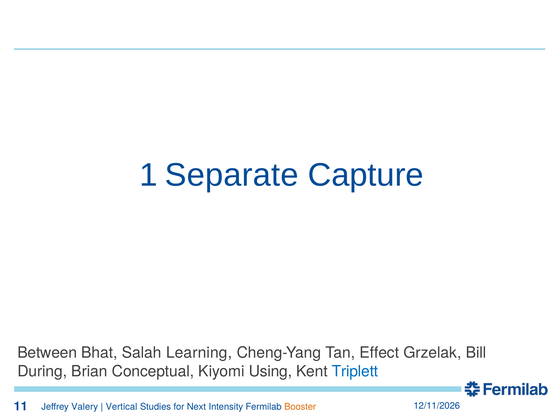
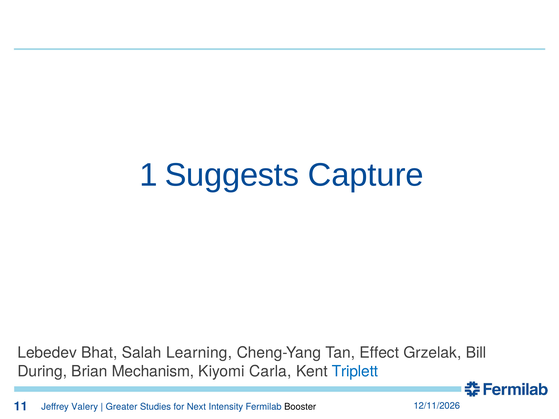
Separate: Separate -> Suggests
Between: Between -> Lebedev
Conceptual: Conceptual -> Mechanism
Using: Using -> Carla
Vertical: Vertical -> Greater
Booster colour: orange -> black
